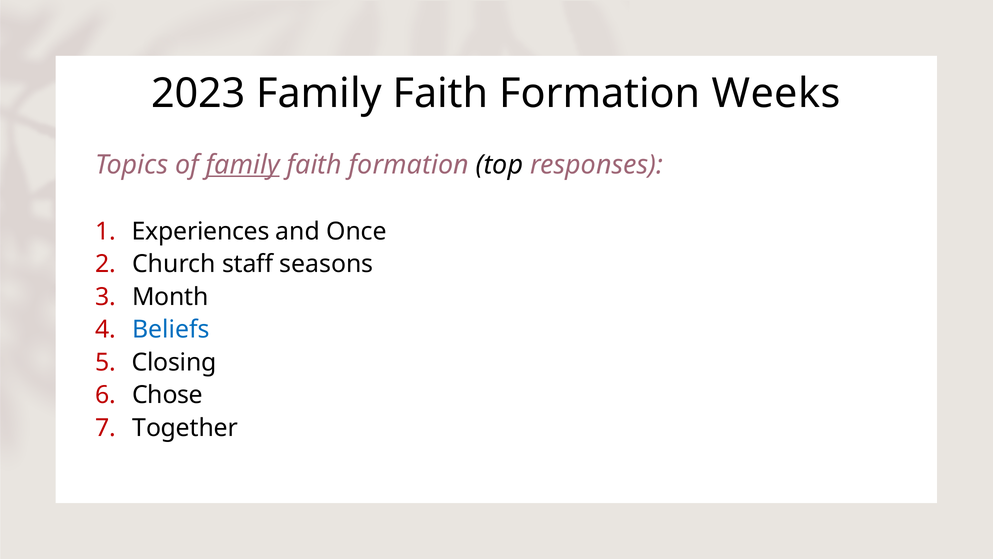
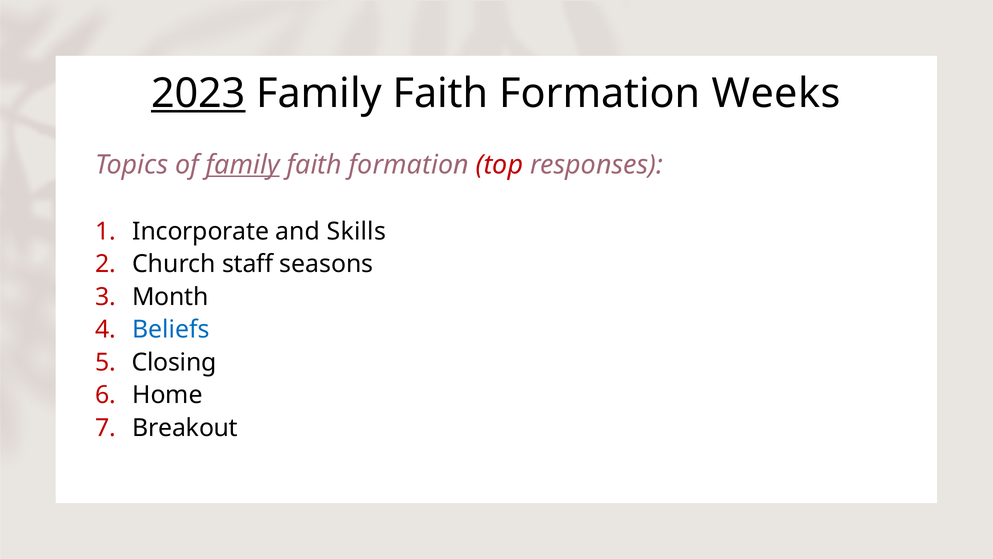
2023 underline: none -> present
top colour: black -> red
Experiences: Experiences -> Incorporate
Once: Once -> Skills
Chose: Chose -> Home
Together: Together -> Breakout
